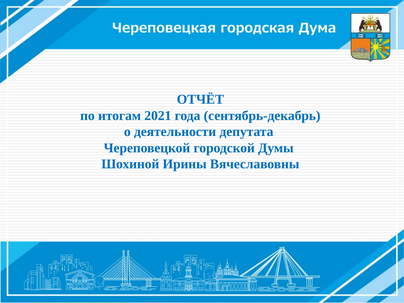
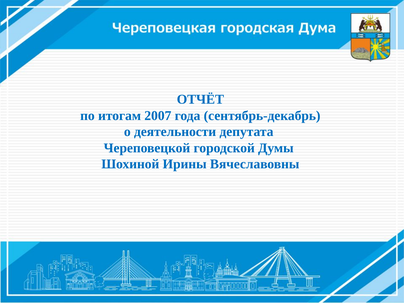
2021: 2021 -> 2007
